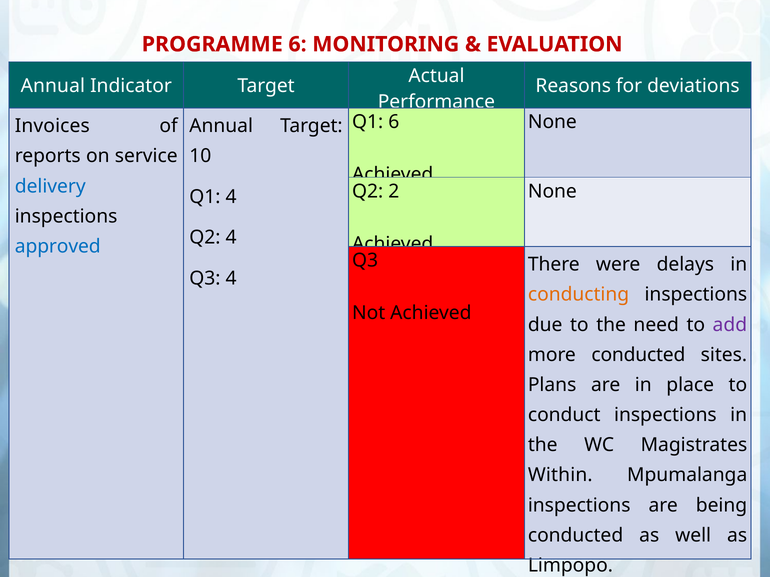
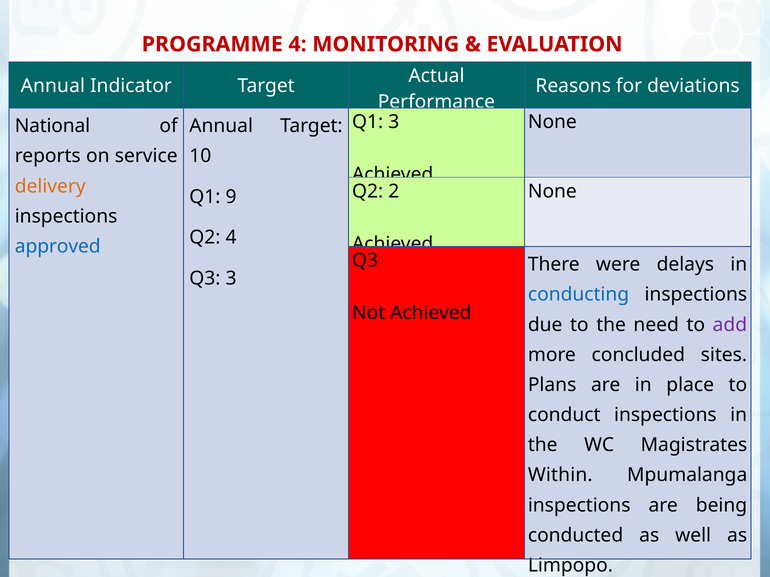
PROGRAMME 6: 6 -> 4
Q1 6: 6 -> 3
Invoices: Invoices -> National
delivery colour: blue -> orange
Q1 4: 4 -> 9
Q3 4: 4 -> 3
conducting colour: orange -> blue
more conducted: conducted -> concluded
